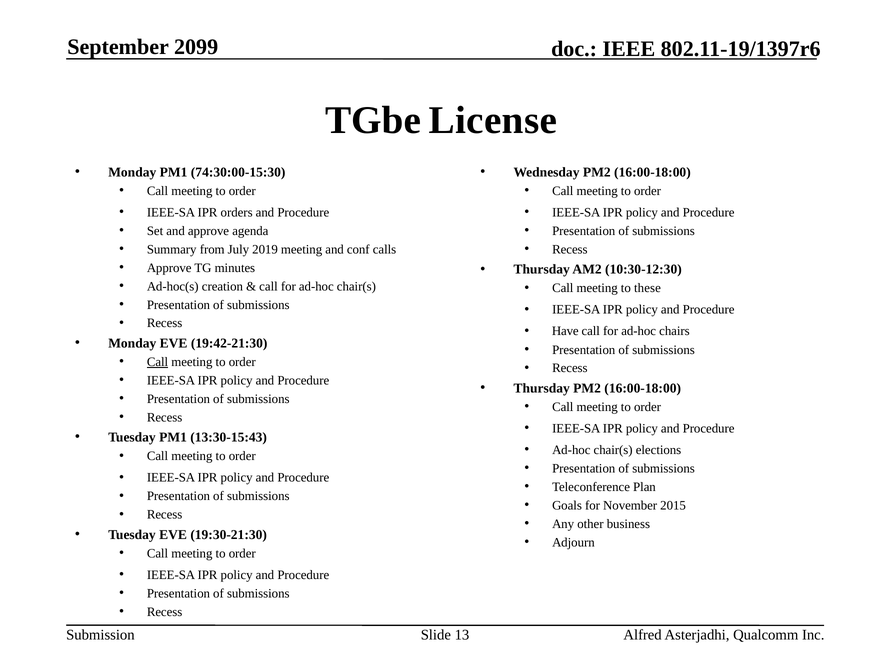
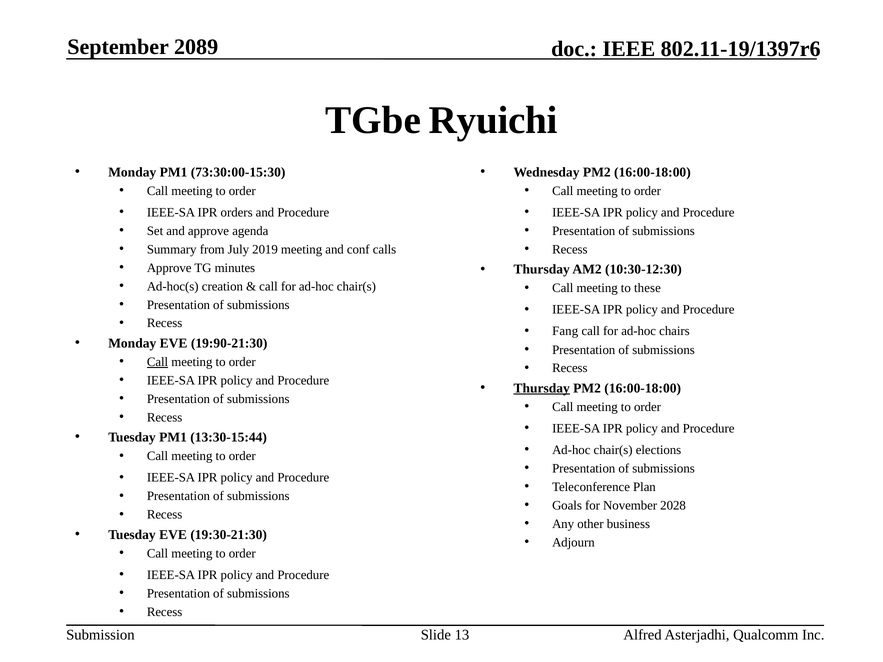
2099: 2099 -> 2089
License: License -> Ryuichi
74:30:00-15:30: 74:30:00-15:30 -> 73:30:00-15:30
Have: Have -> Fang
19:42-21:30: 19:42-21:30 -> 19:90-21:30
Thursday at (542, 388) underline: none -> present
13:30-15:43: 13:30-15:43 -> 13:30-15:44
2015: 2015 -> 2028
